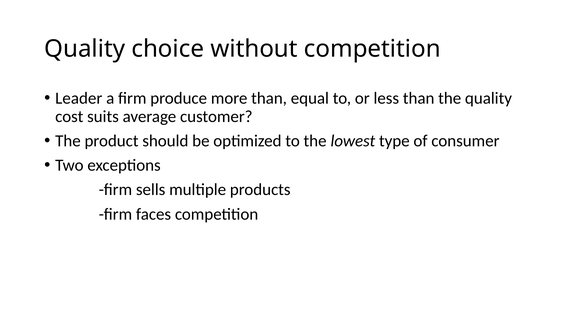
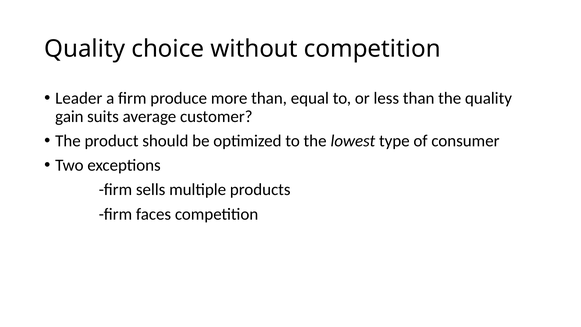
cost: cost -> gain
